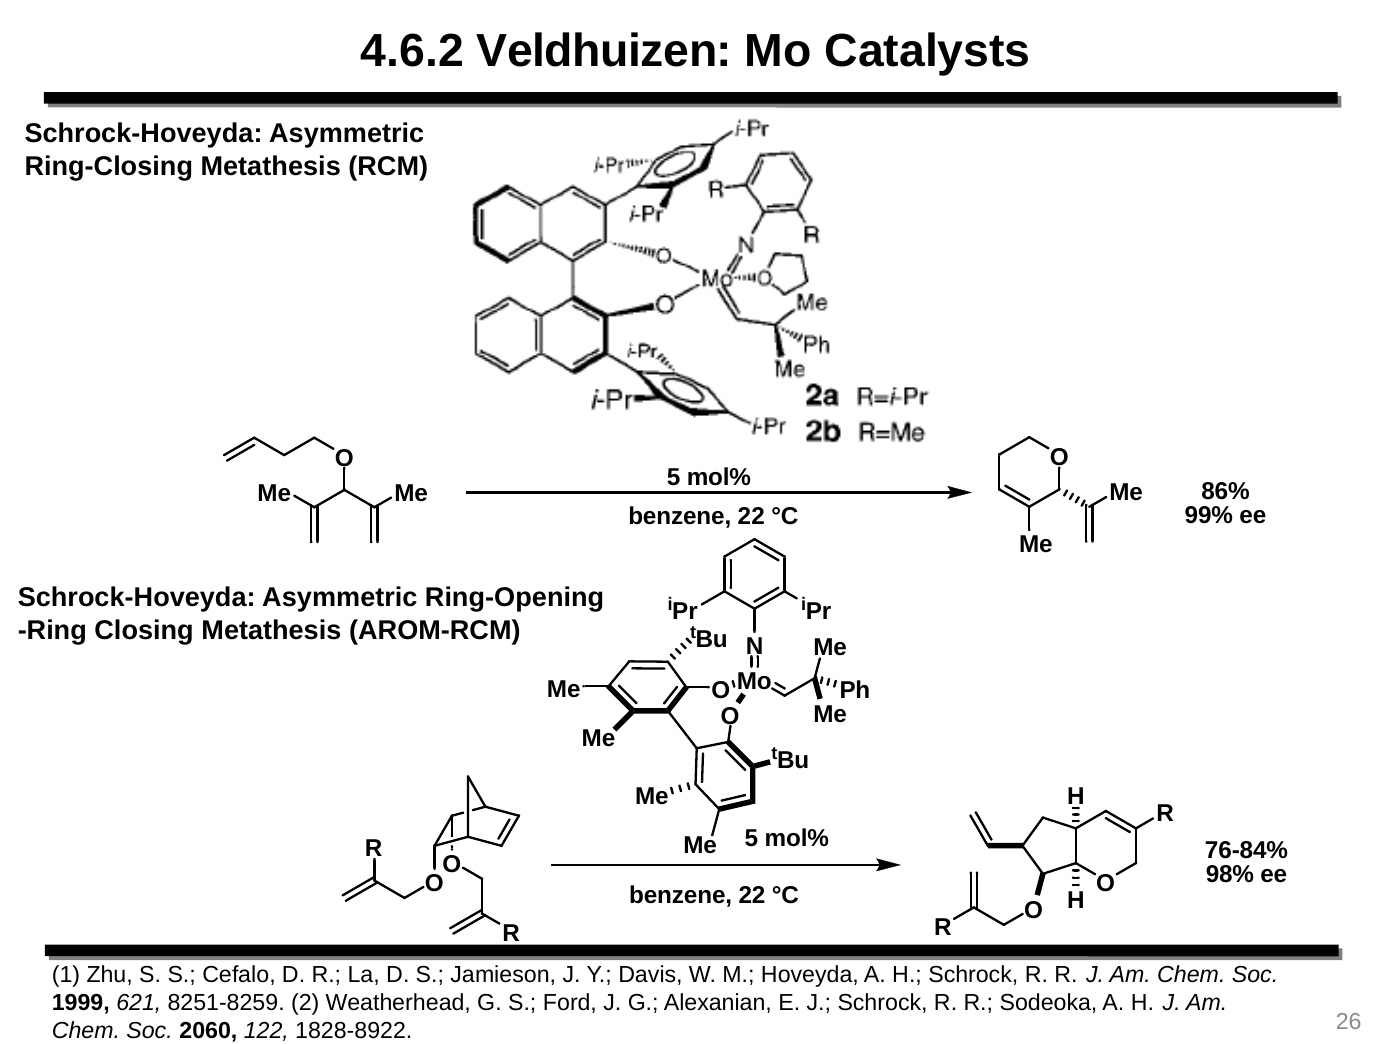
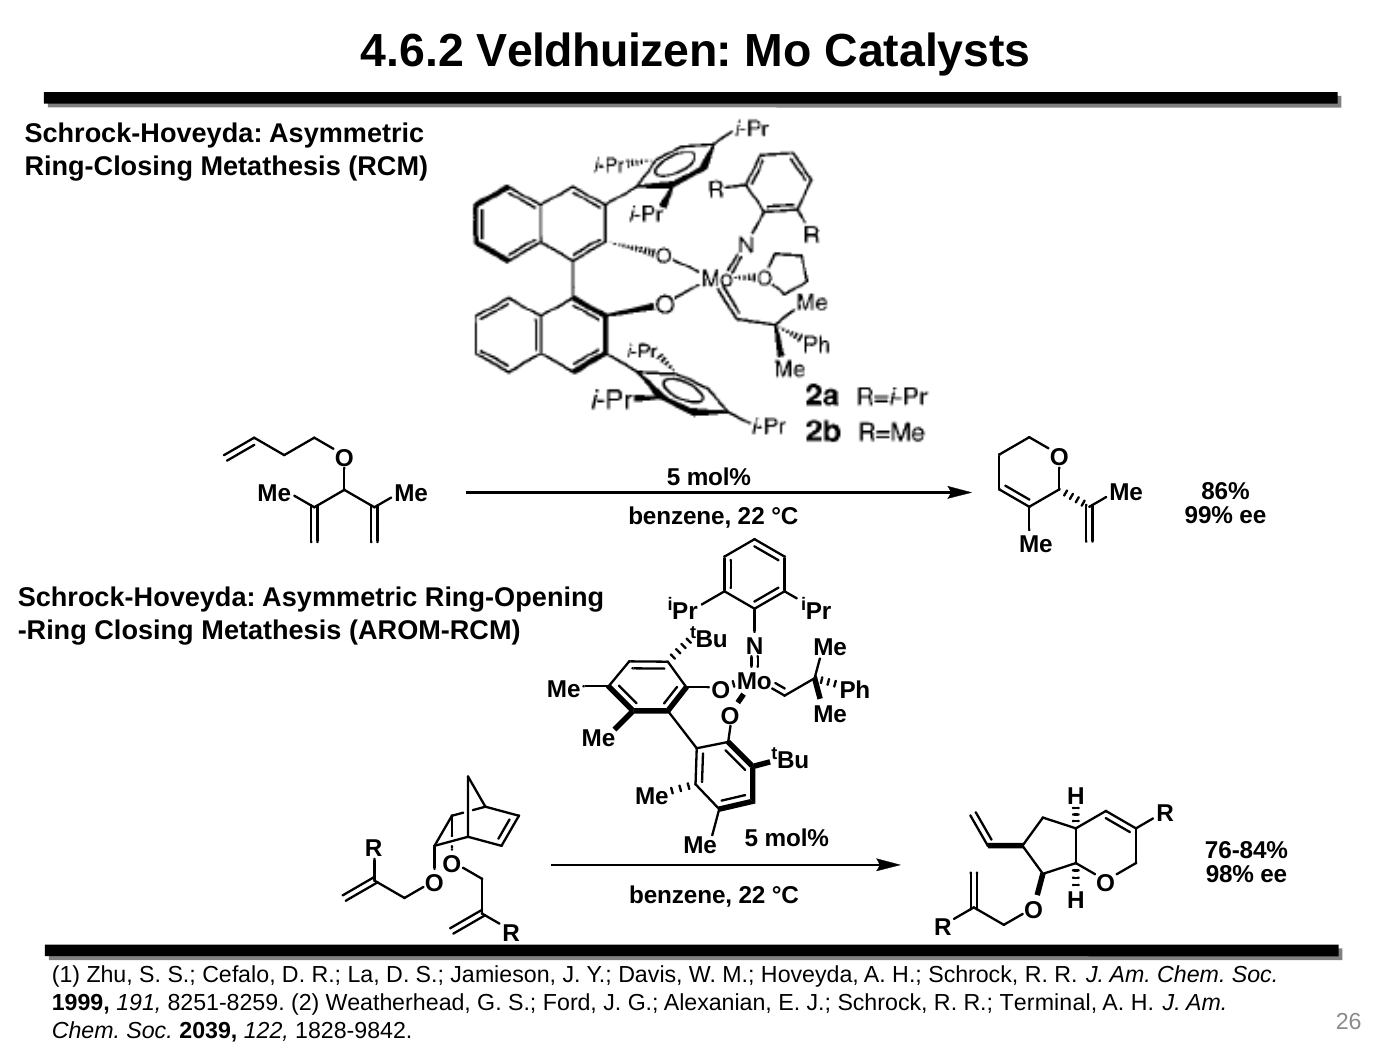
621: 621 -> 191
Sodeoka: Sodeoka -> Terminal
2060: 2060 -> 2039
1828-8922: 1828-8922 -> 1828-9842
